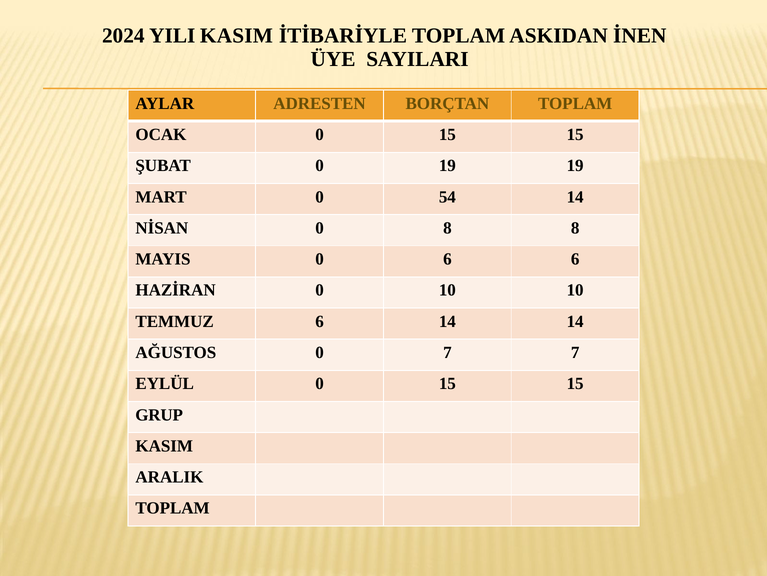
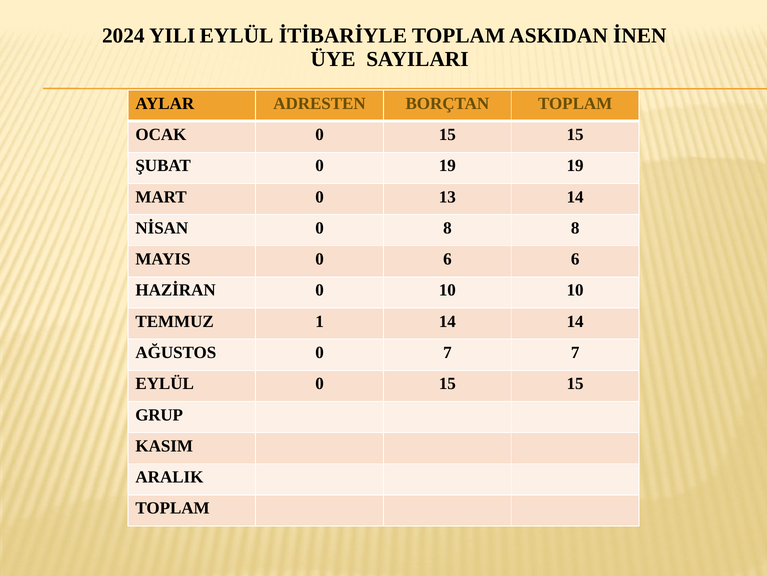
YILI KASIM: KASIM -> EYLÜL
54: 54 -> 13
TEMMUZ 6: 6 -> 1
